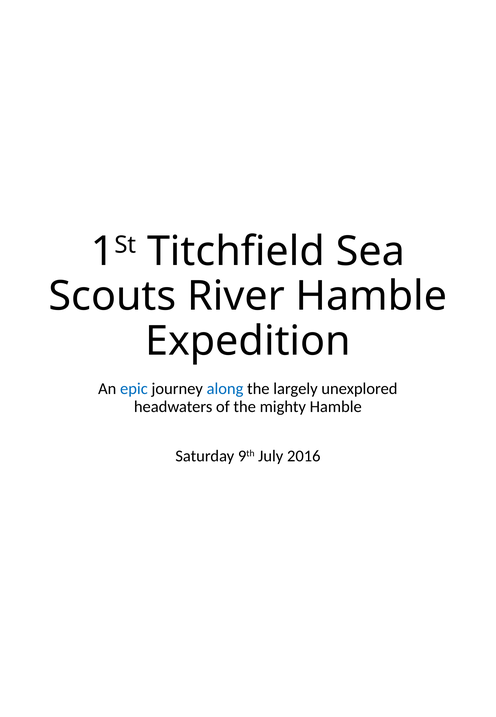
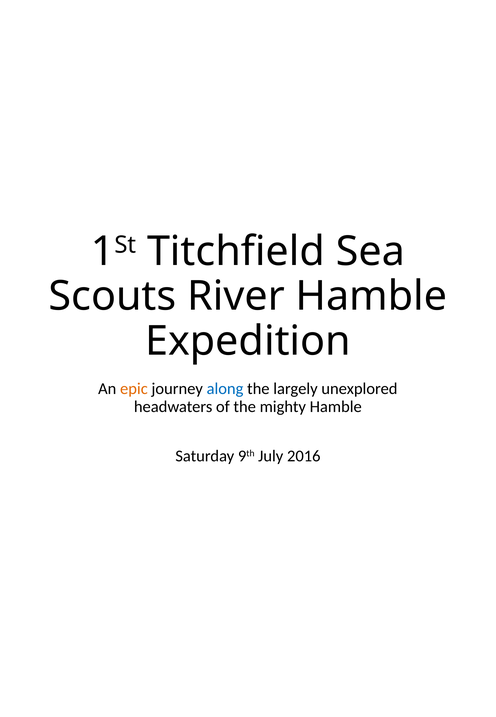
epic colour: blue -> orange
